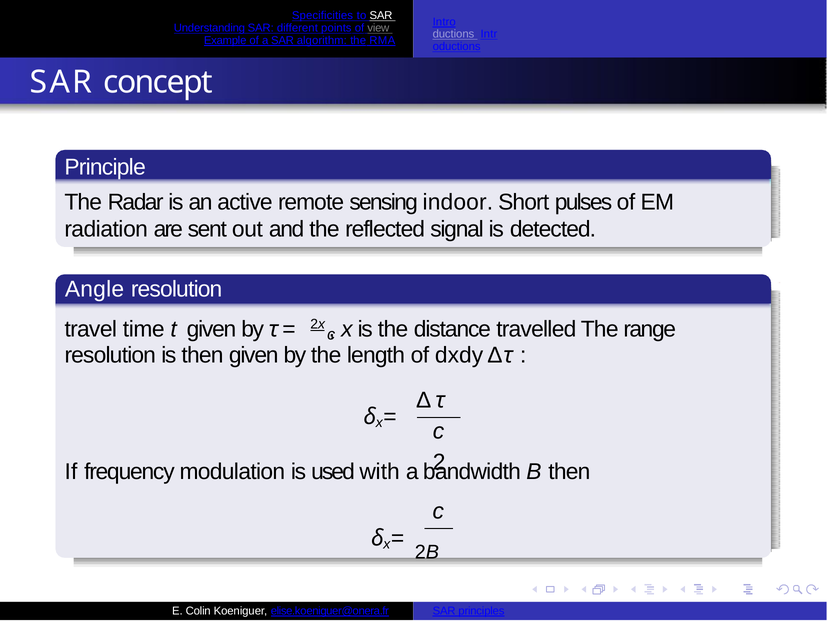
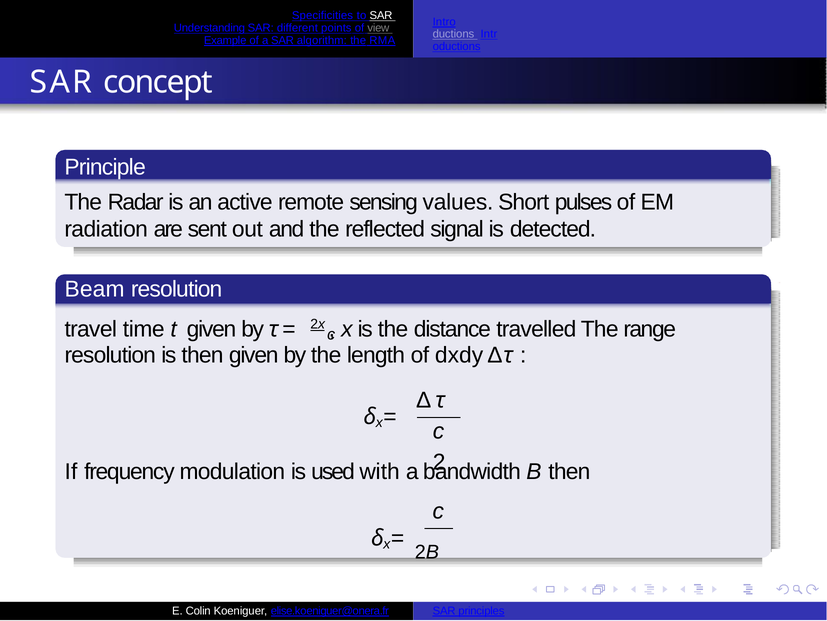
indoor: indoor -> values
Angle: Angle -> Beam
